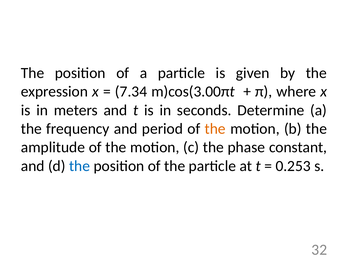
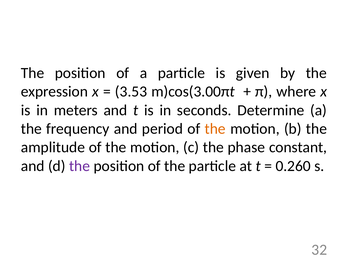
7.34: 7.34 -> 3.53
the at (80, 166) colour: blue -> purple
0.253: 0.253 -> 0.260
